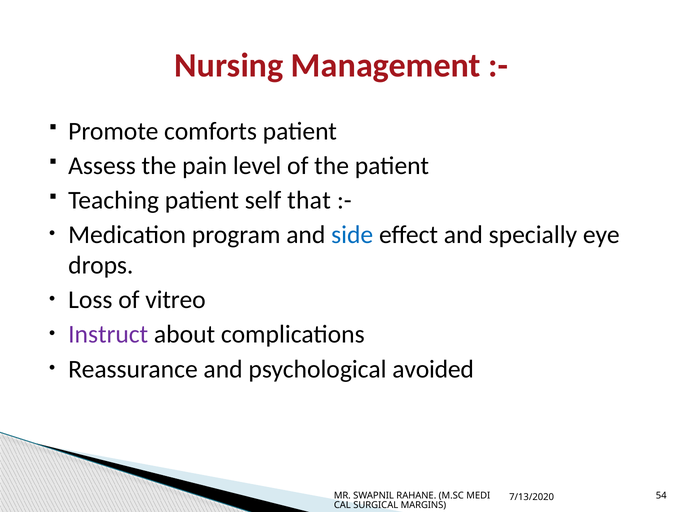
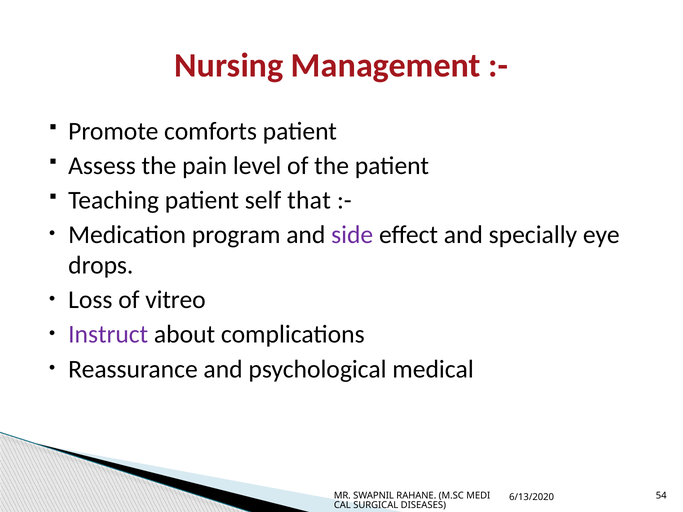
side colour: blue -> purple
avoided: avoided -> medical
7/13/2020: 7/13/2020 -> 6/13/2020
MARGINS: MARGINS -> DISEASES
